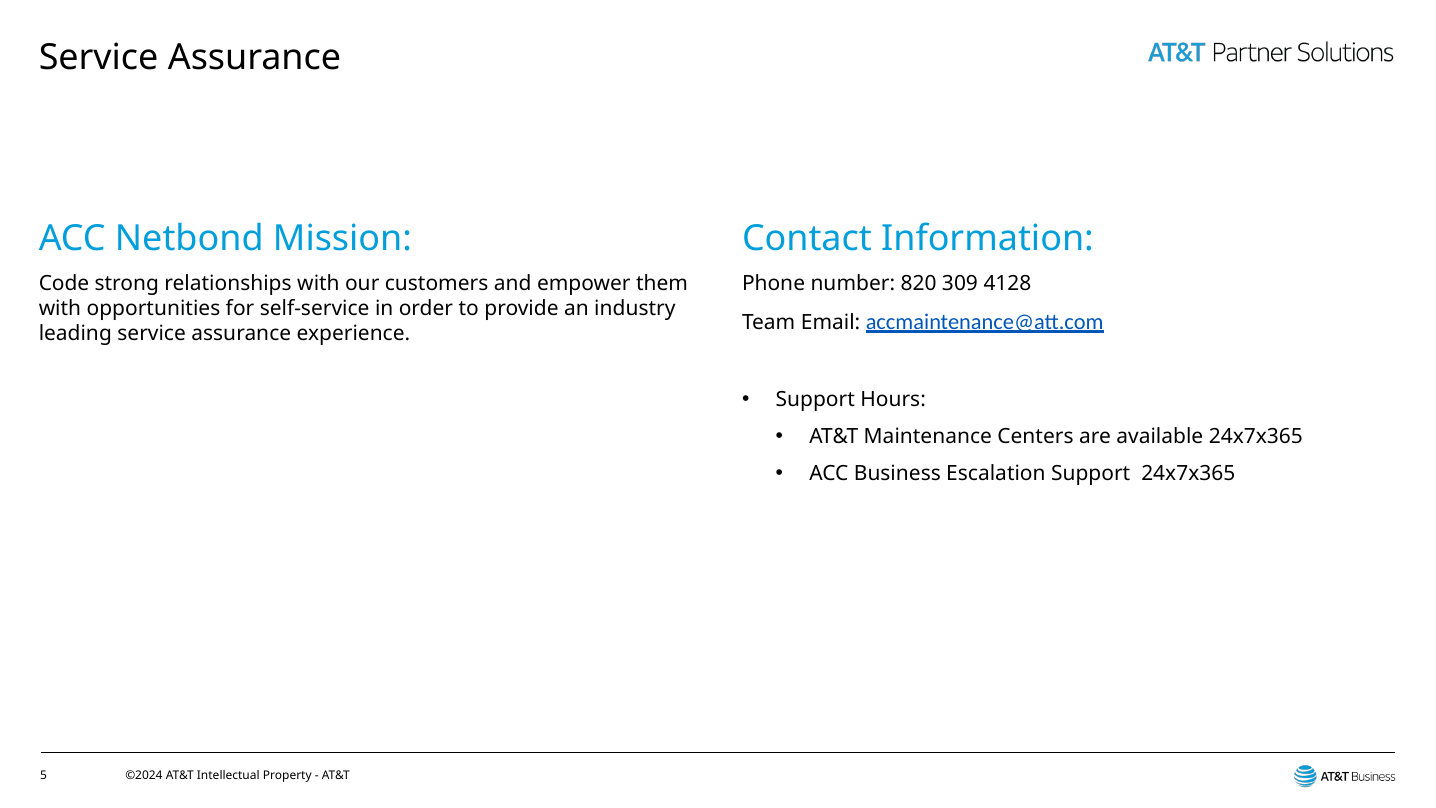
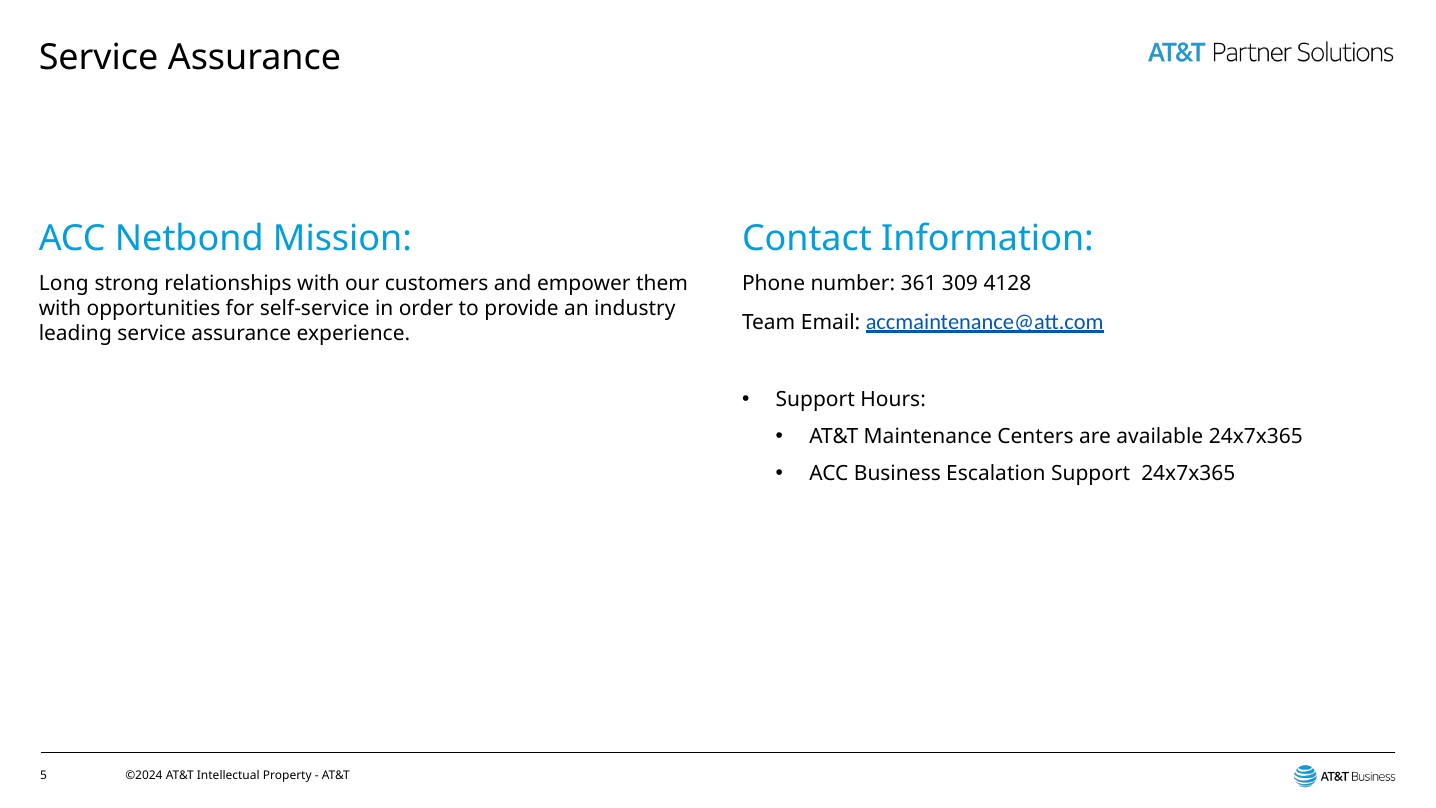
Code: Code -> Long
820: 820 -> 361
